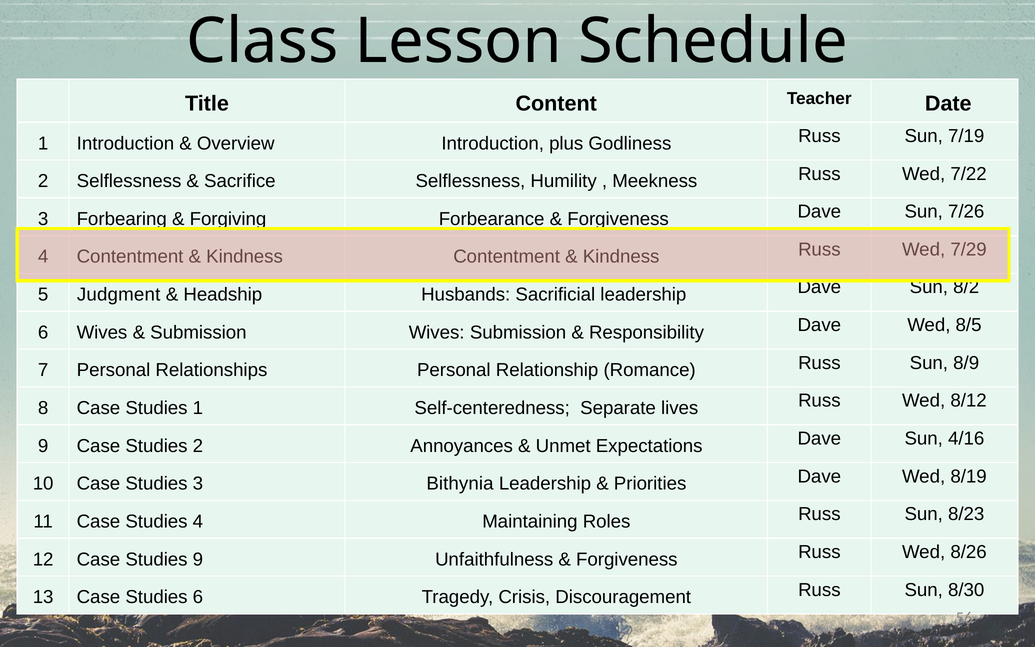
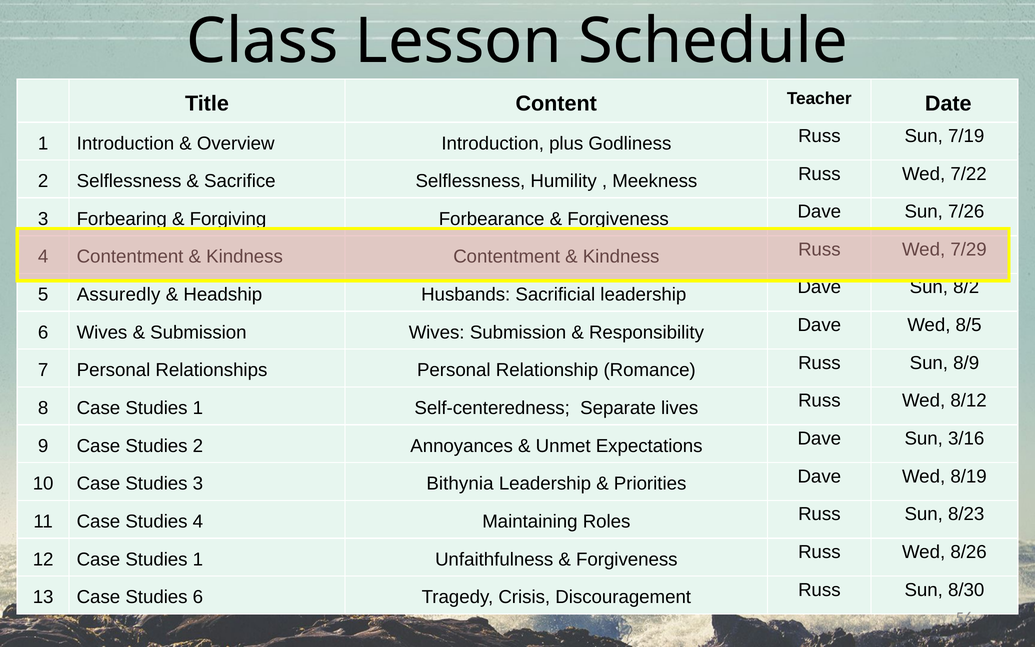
Judgment: Judgment -> Assuredly
4/16: 4/16 -> 3/16
12 Case Studies 9: 9 -> 1
